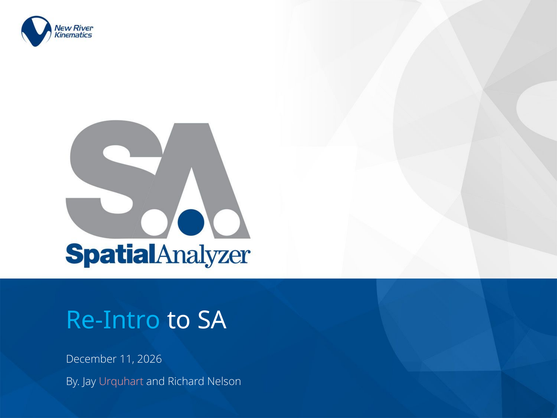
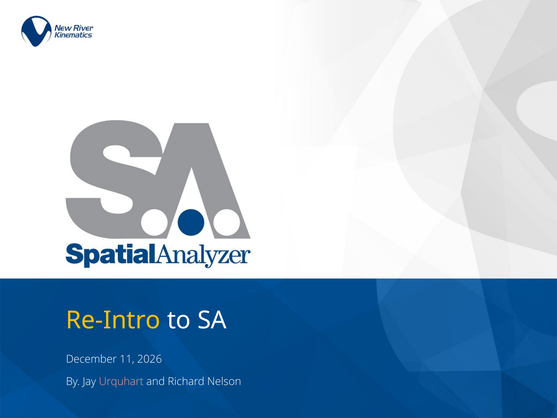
Re-Intro colour: light blue -> yellow
